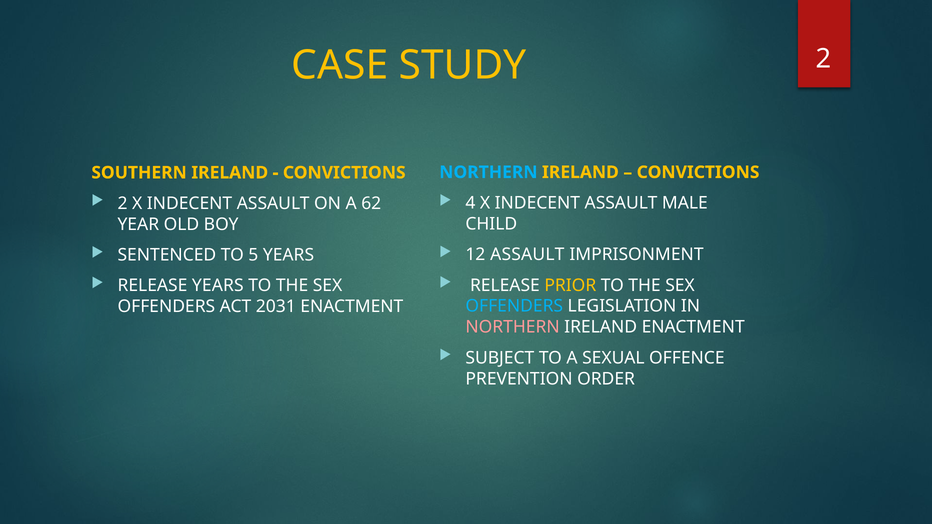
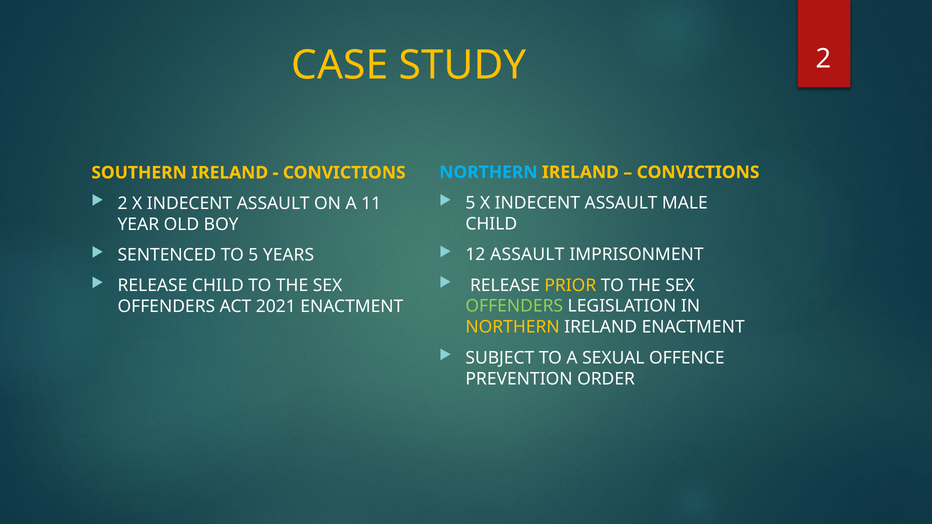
4 at (470, 203): 4 -> 5
62: 62 -> 11
RELEASE YEARS: YEARS -> CHILD
OFFENDERS at (514, 306) colour: light blue -> light green
2031: 2031 -> 2021
NORTHERN at (513, 327) colour: pink -> yellow
